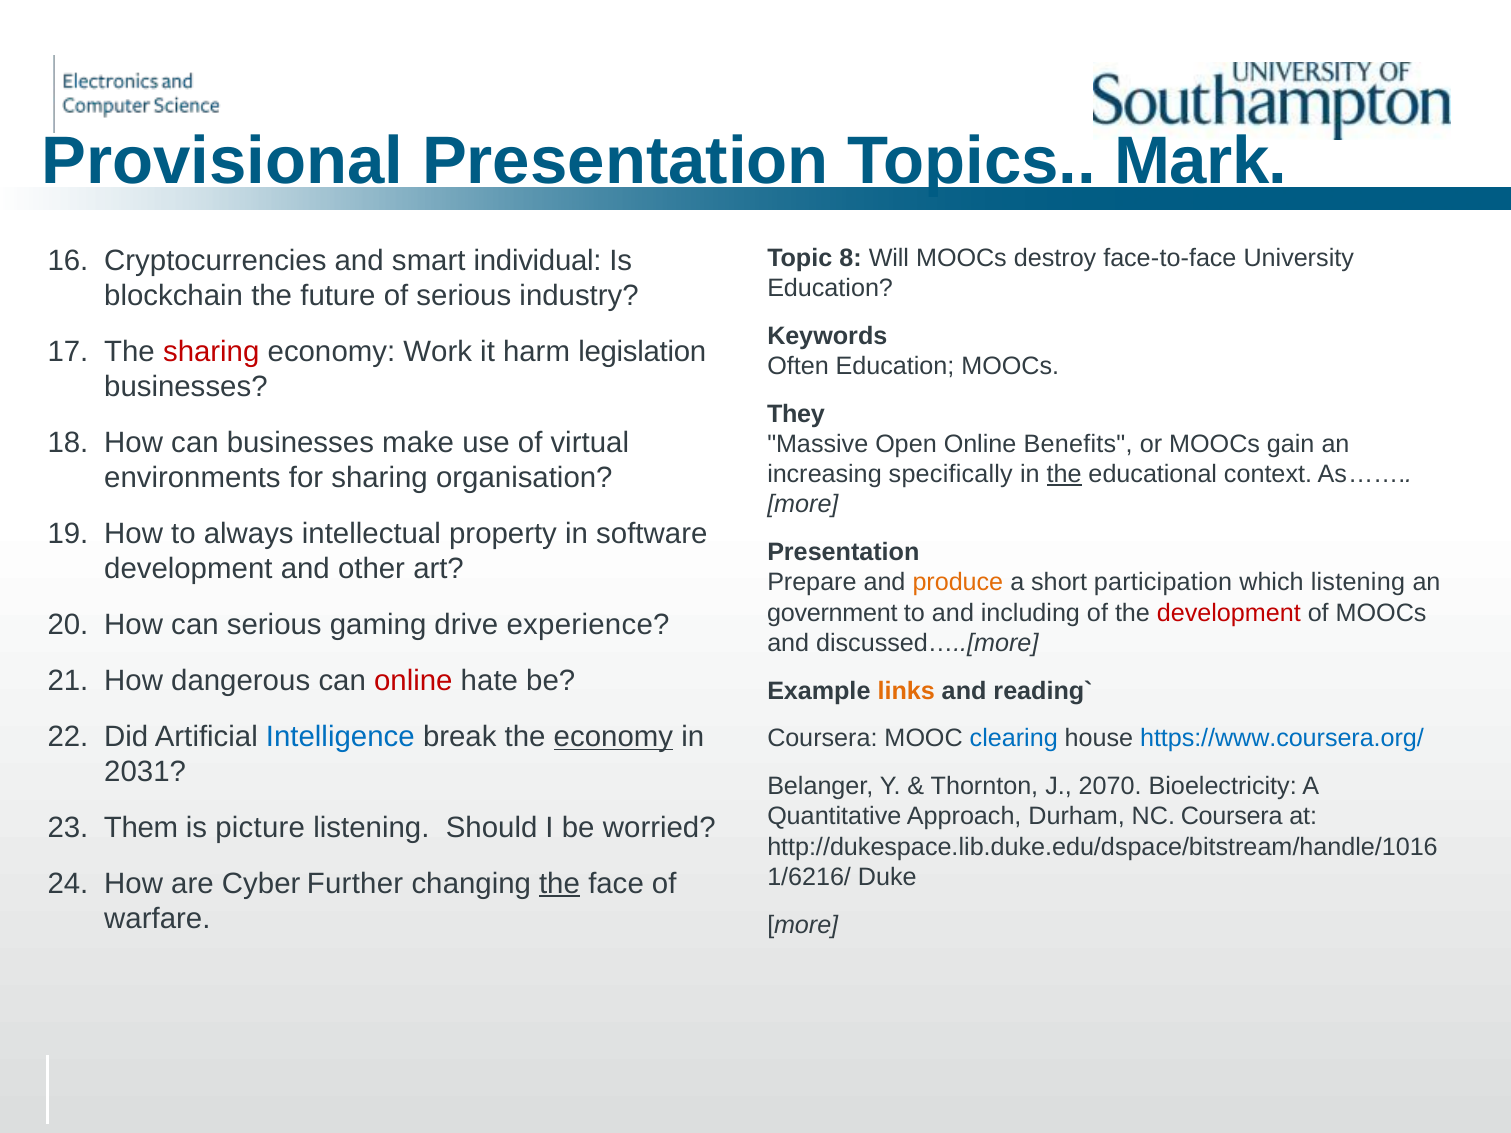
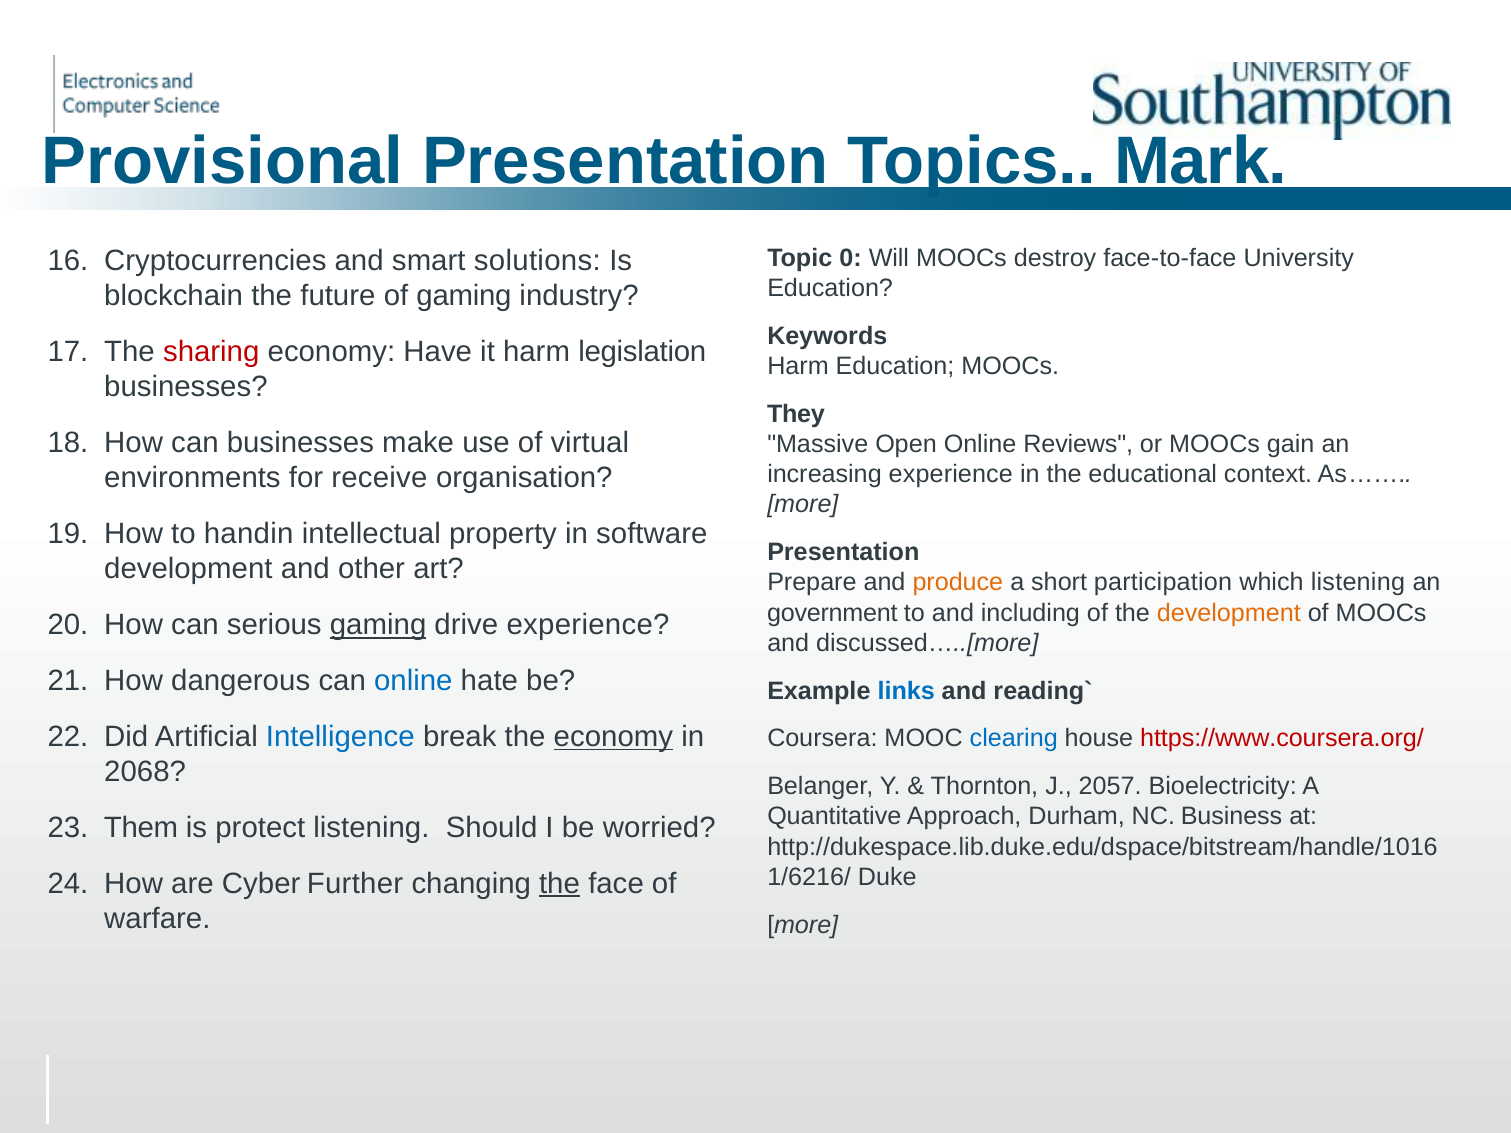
8: 8 -> 0
individual: individual -> solutions
of serious: serious -> gaming
Work: Work -> Have
Often at (798, 366): Often -> Harm
Benefits: Benefits -> Reviews
increasing specifically: specifically -> experience
the at (1064, 474) underline: present -> none
for sharing: sharing -> receive
always: always -> handin
development at (1229, 613) colour: red -> orange
gaming at (378, 625) underline: none -> present
online at (413, 681) colour: red -> blue
links colour: orange -> blue
https://www.coursera.org/ colour: blue -> red
2031: 2031 -> 2068
2070: 2070 -> 2057
NC Coursera: Coursera -> Business
picture: picture -> protect
